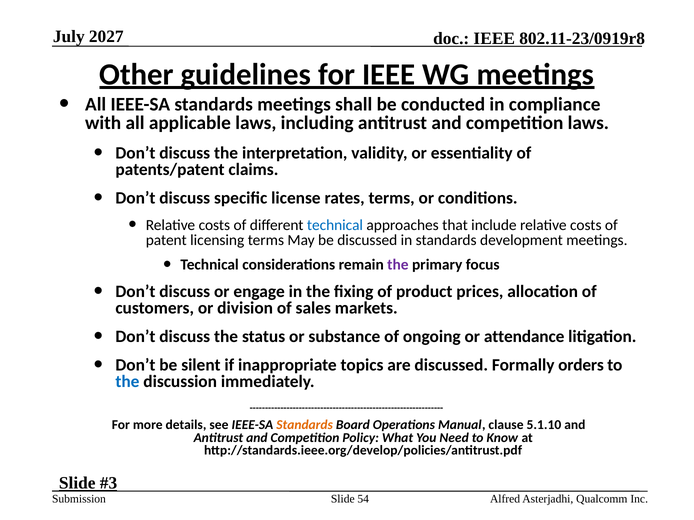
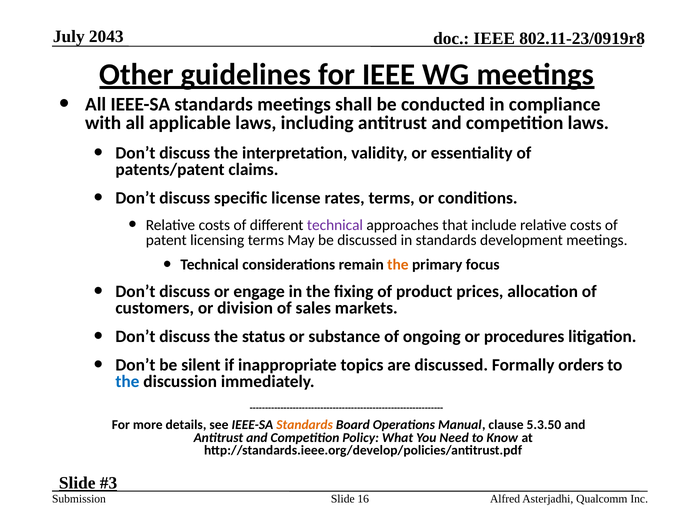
2027: 2027 -> 2043
technical at (335, 225) colour: blue -> purple
the at (398, 265) colour: purple -> orange
attendance: attendance -> procedures
5.1.10: 5.1.10 -> 5.3.50
54: 54 -> 16
